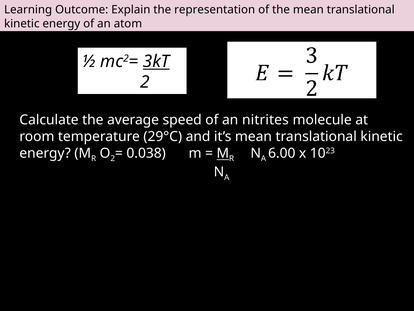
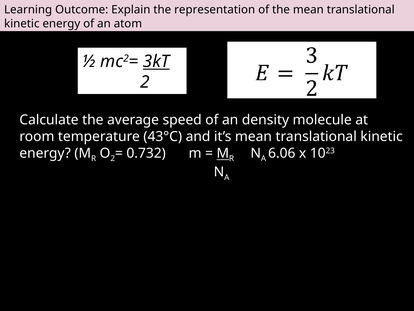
nitrites: nitrites -> density
29°C: 29°C -> 43°C
0.038: 0.038 -> 0.732
6.00: 6.00 -> 6.06
